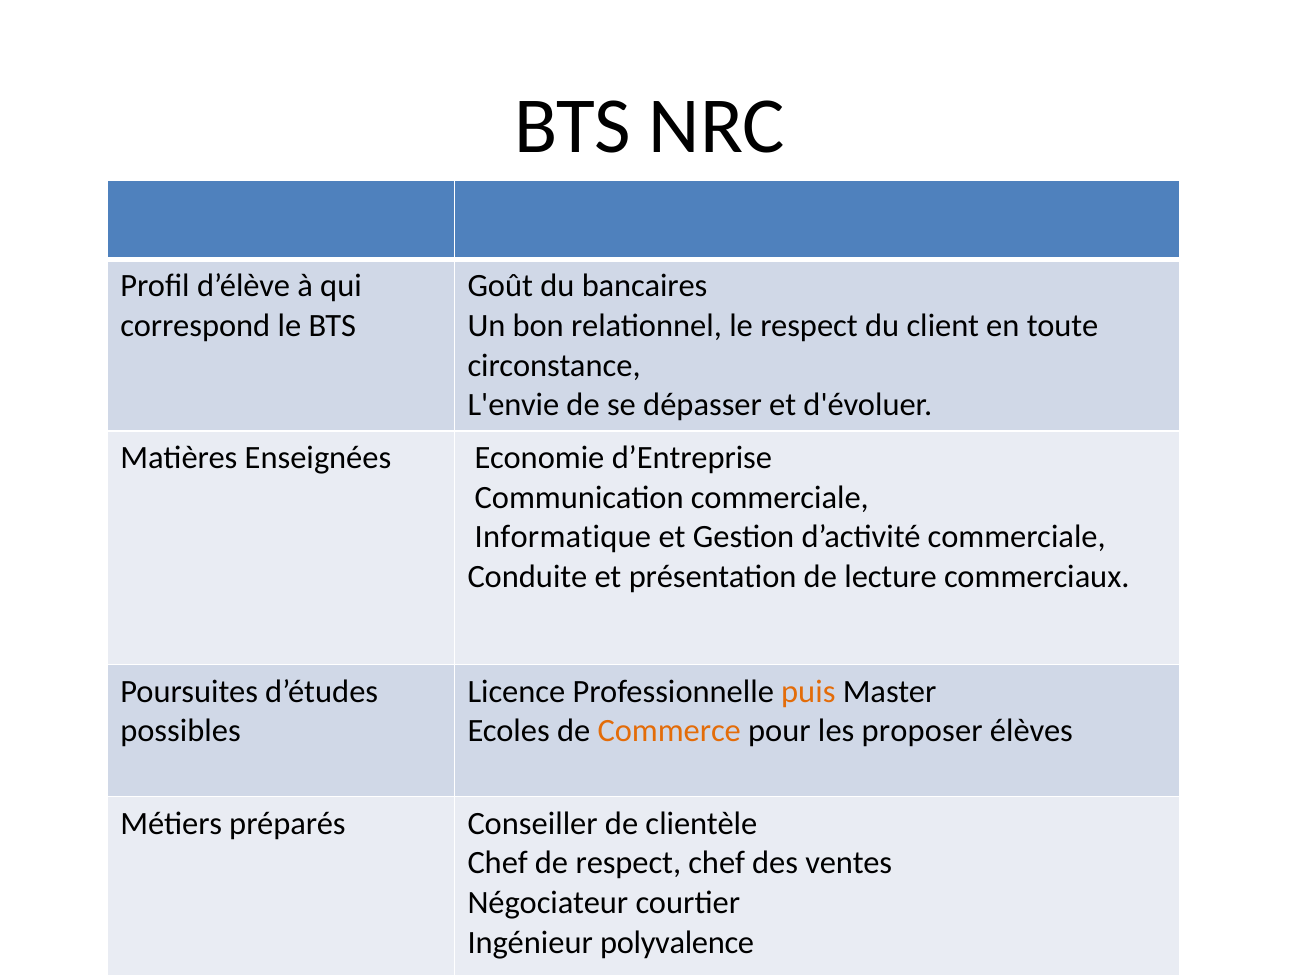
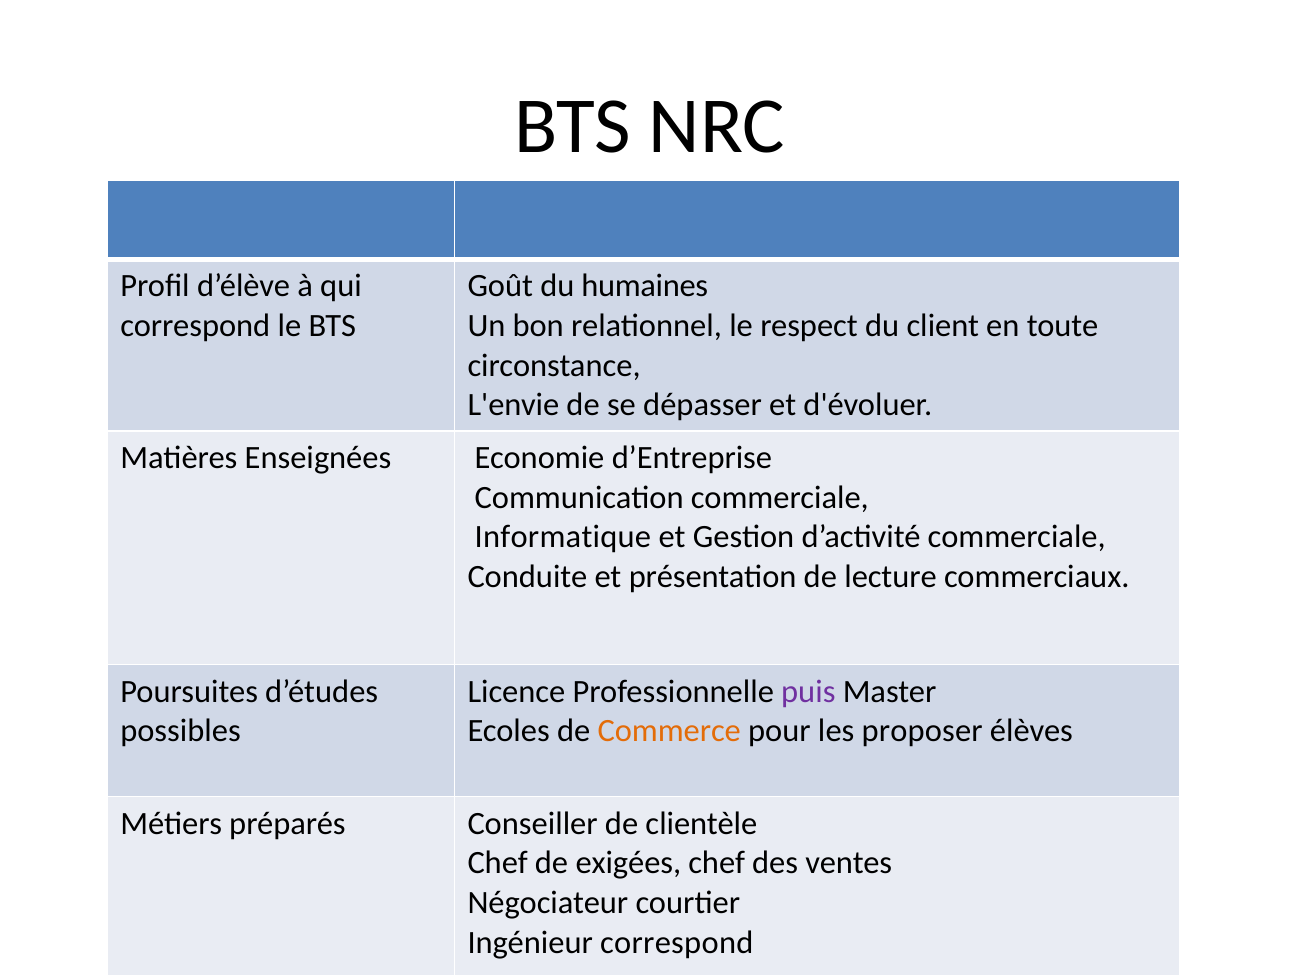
bancaires: bancaires -> humaines
puis colour: orange -> purple
de respect: respect -> exigées
Ingénieur polyvalence: polyvalence -> correspond
